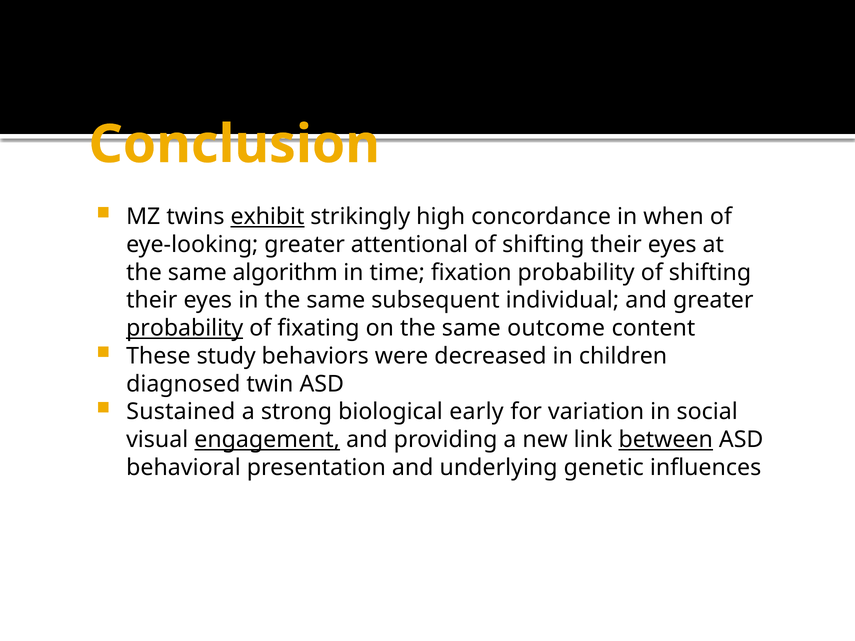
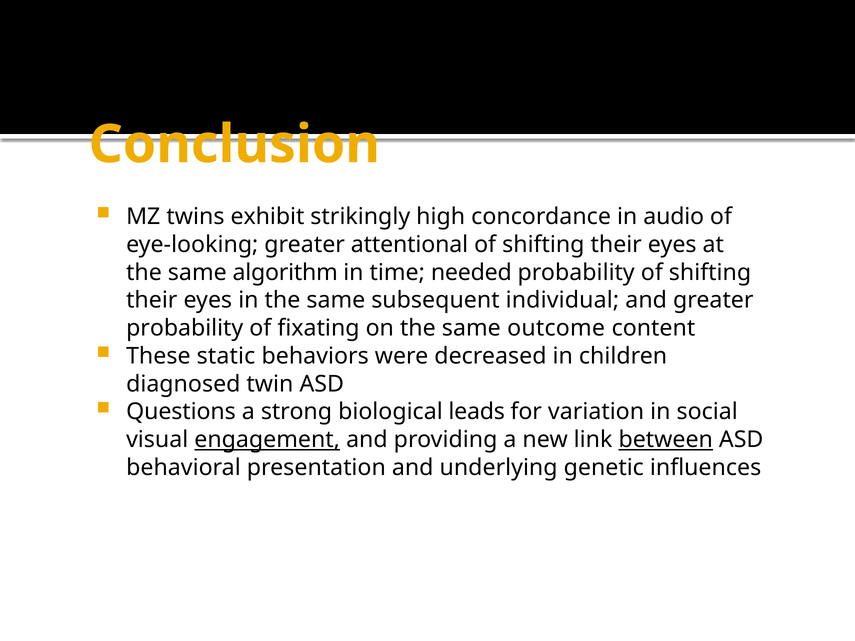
exhibit underline: present -> none
when: when -> audio
fixation: fixation -> needed
probability at (185, 328) underline: present -> none
study: study -> static
Sustained: Sustained -> Questions
early: early -> leads
